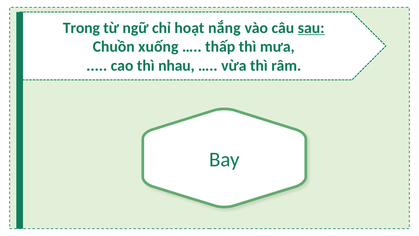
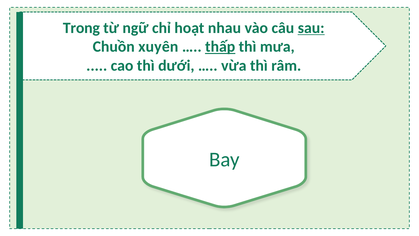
nắng: nắng -> nhau
xuống: xuống -> xuyên
thấp underline: none -> present
nhau: nhau -> dưới
